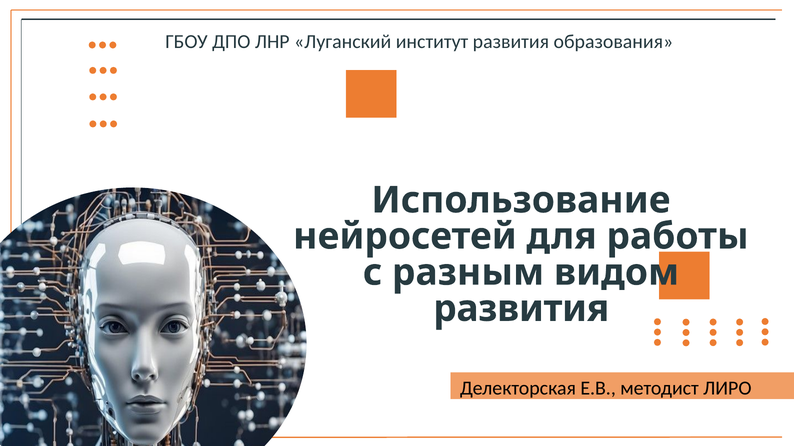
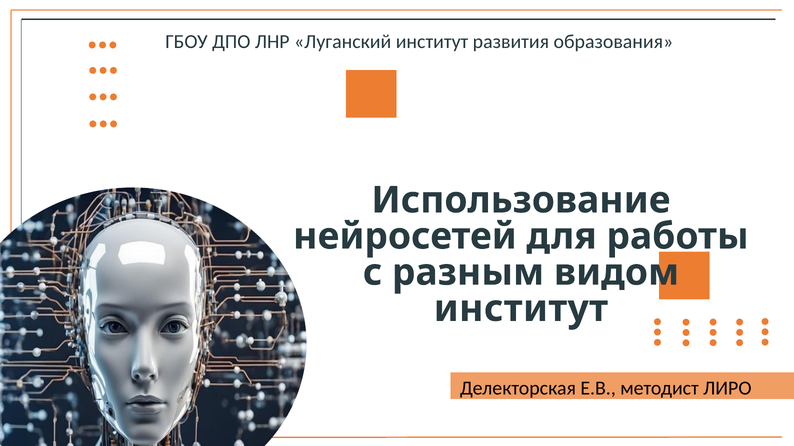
развития at (521, 309): развития -> институт
